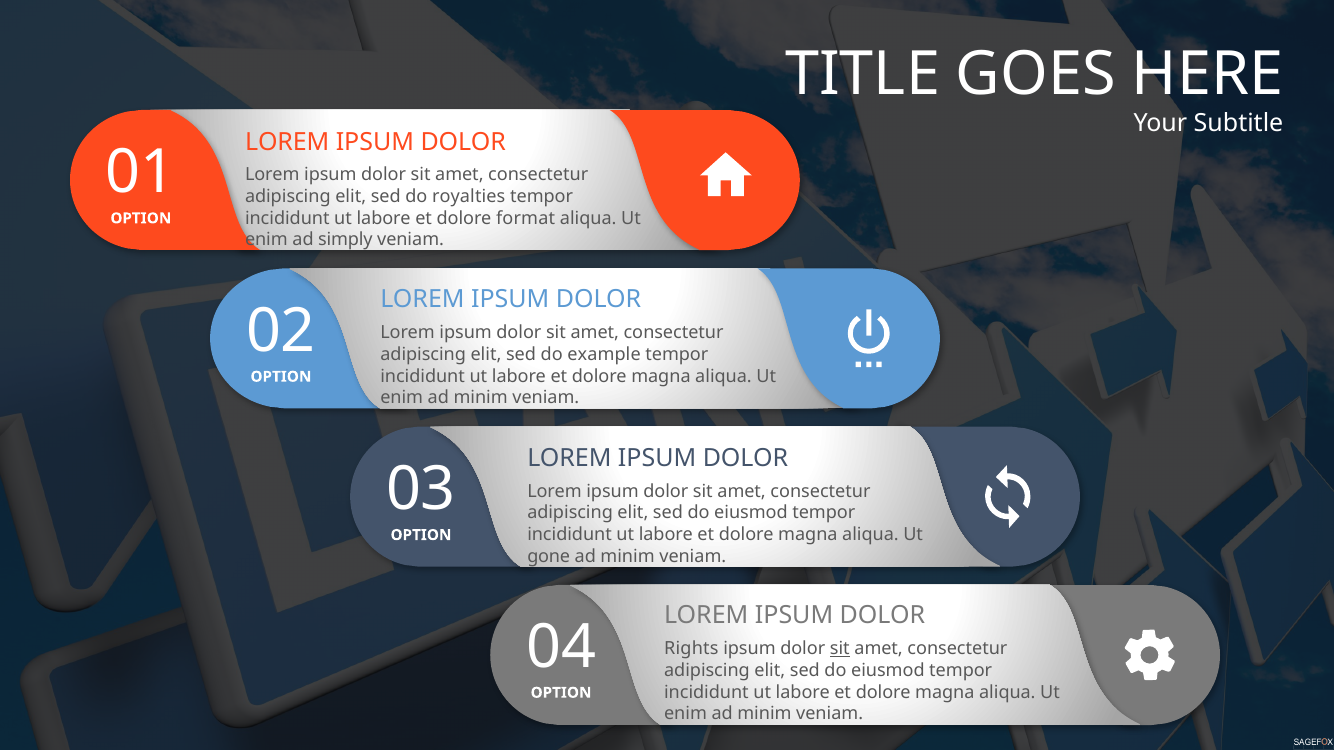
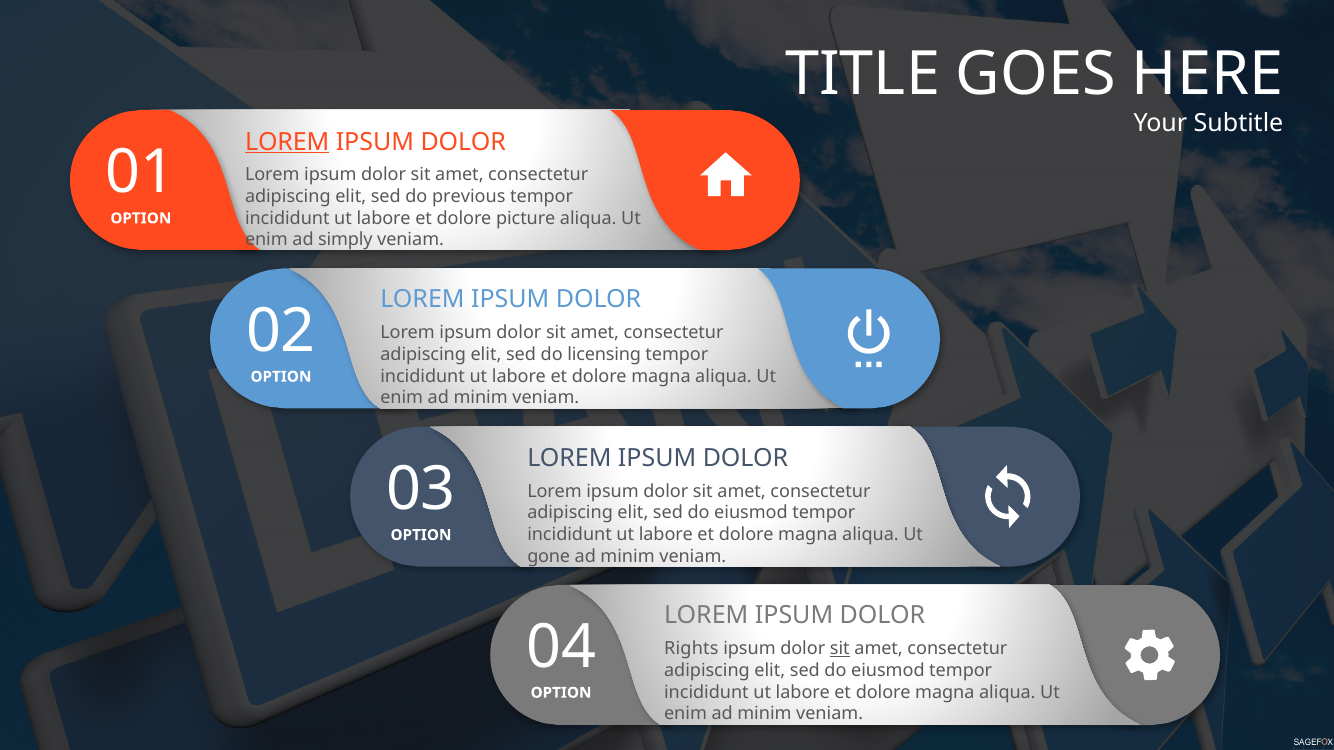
LOREM at (287, 142) underline: none -> present
royalties: royalties -> previous
format: format -> picture
example: example -> licensing
